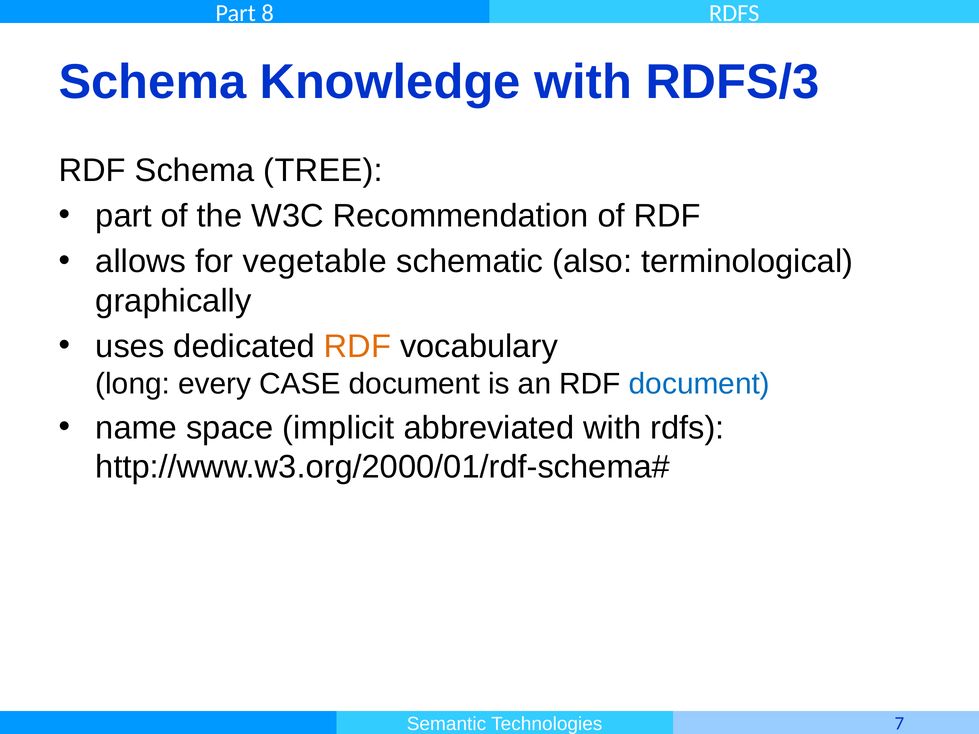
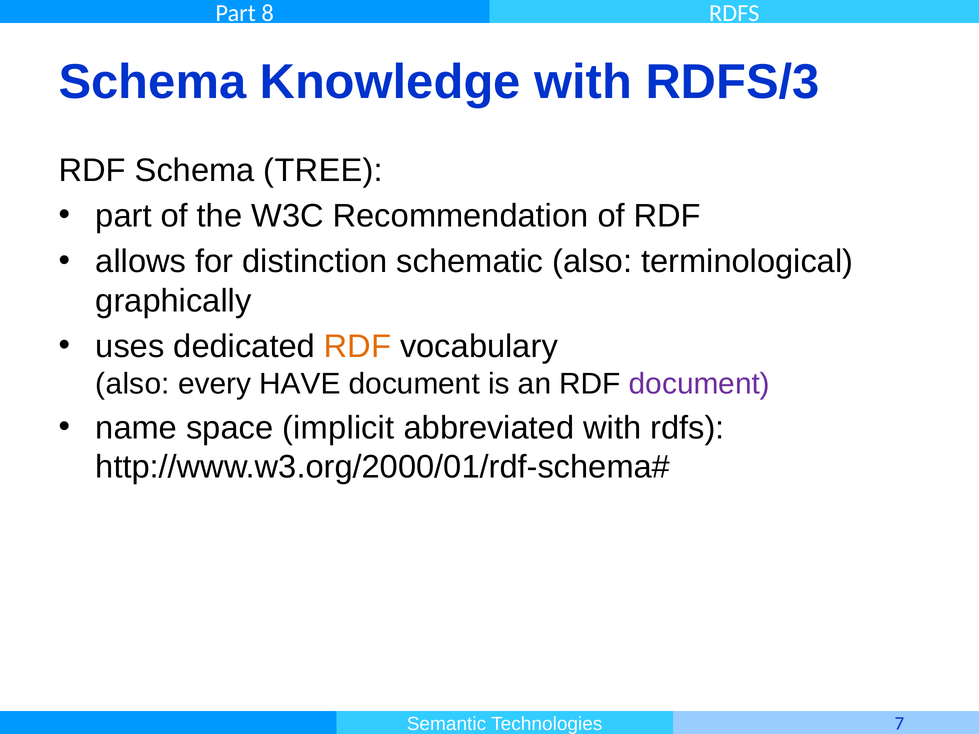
vegetable: vegetable -> distinction
long at (133, 384): long -> also
CASE: CASE -> HAVE
document at (699, 384) colour: blue -> purple
